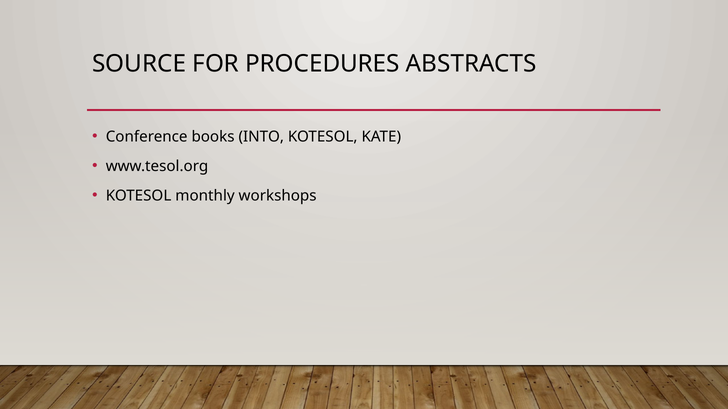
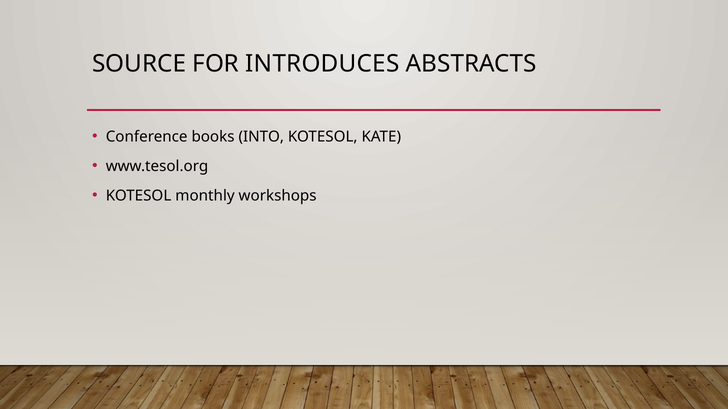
PROCEDURES: PROCEDURES -> INTRODUCES
